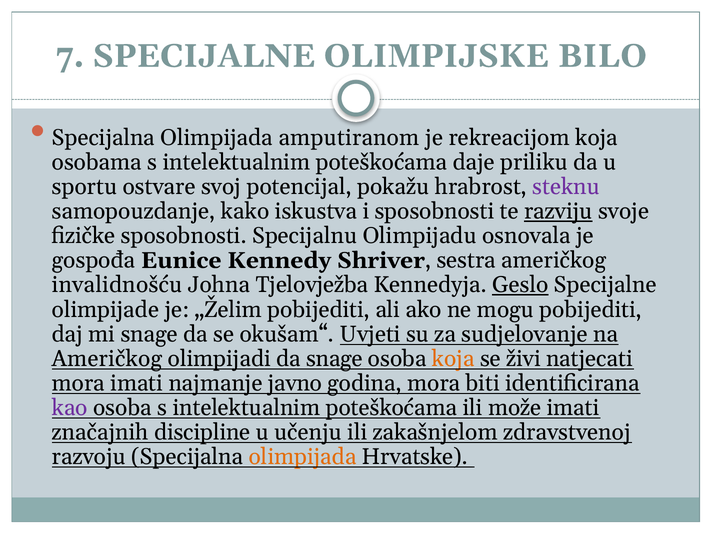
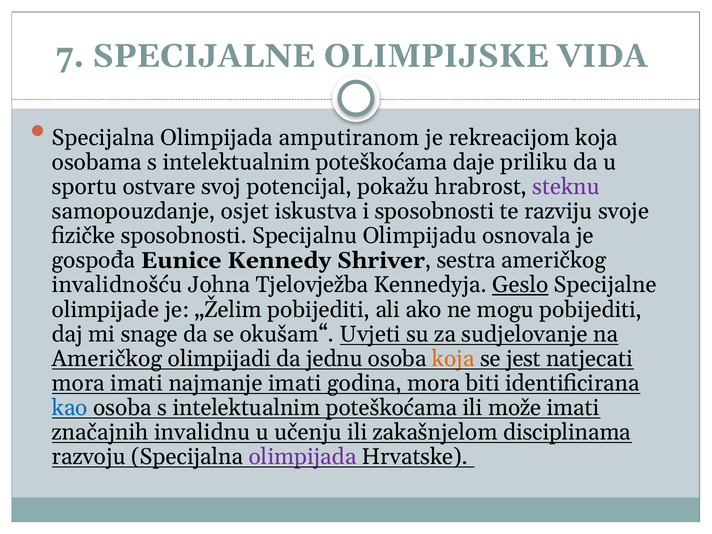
BILO: BILO -> VIDA
kako: kako -> osjet
razviju underline: present -> none
da snage: snage -> jednu
živi: živi -> jest
najmanje javno: javno -> imati
kao colour: purple -> blue
discipline: discipline -> invalidnu
zdravstvenoj: zdravstvenoj -> disciplinama
olimpijada at (303, 457) colour: orange -> purple
